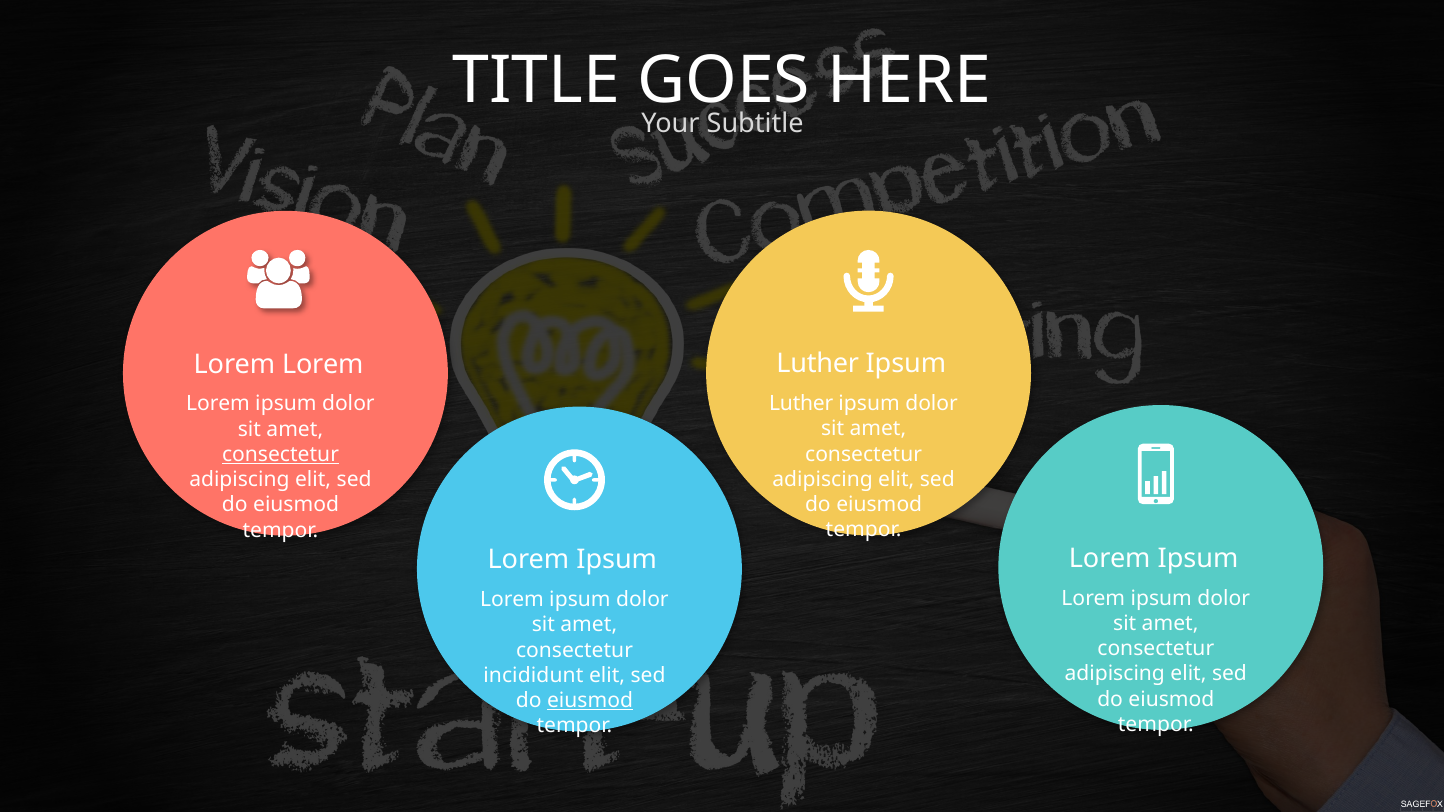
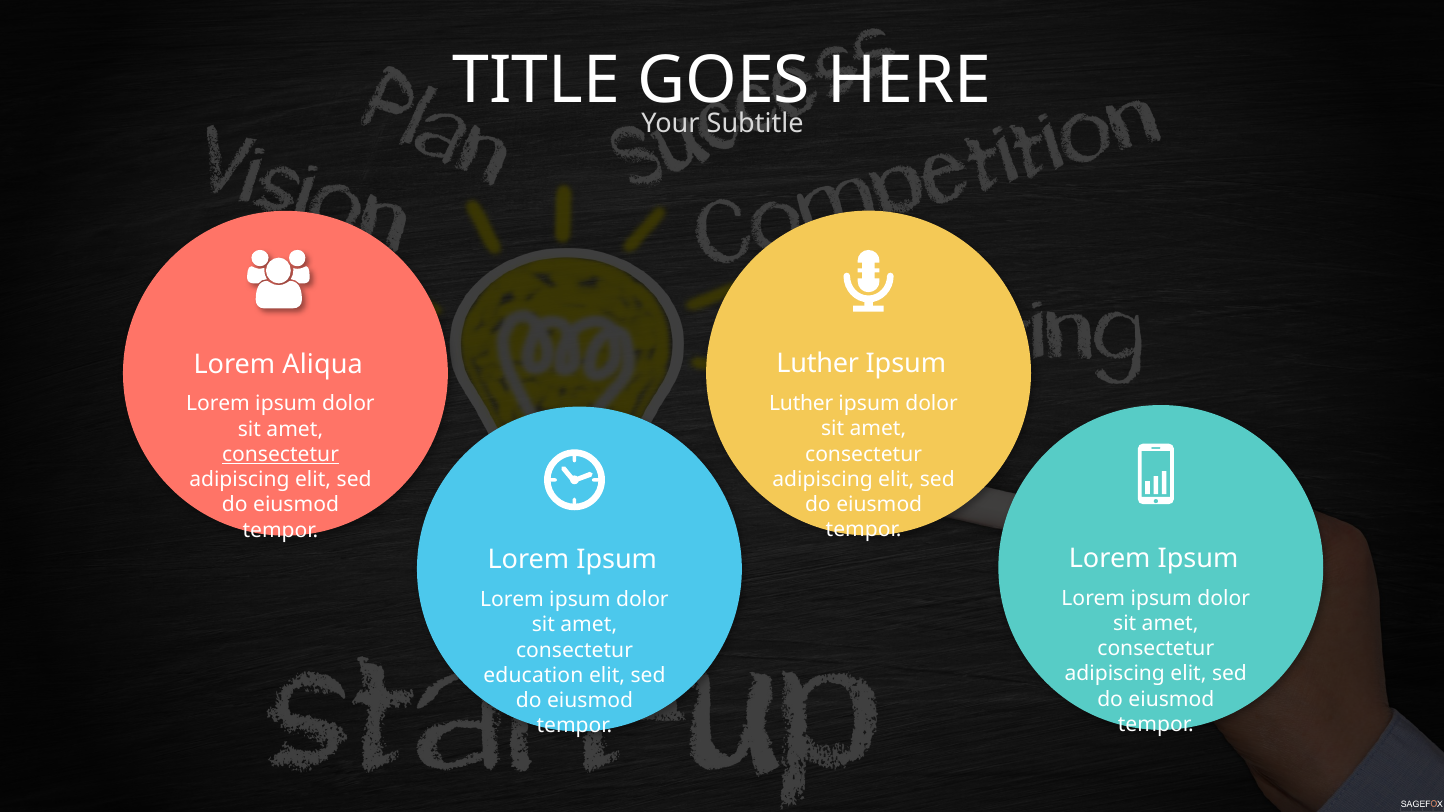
Lorem at (323, 364): Lorem -> Aliqua
incididunt: incididunt -> education
eiusmod at (590, 701) underline: present -> none
